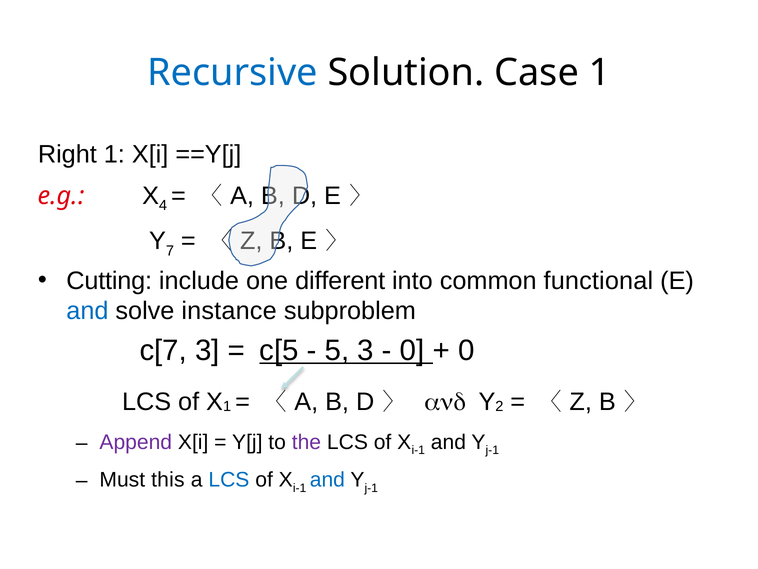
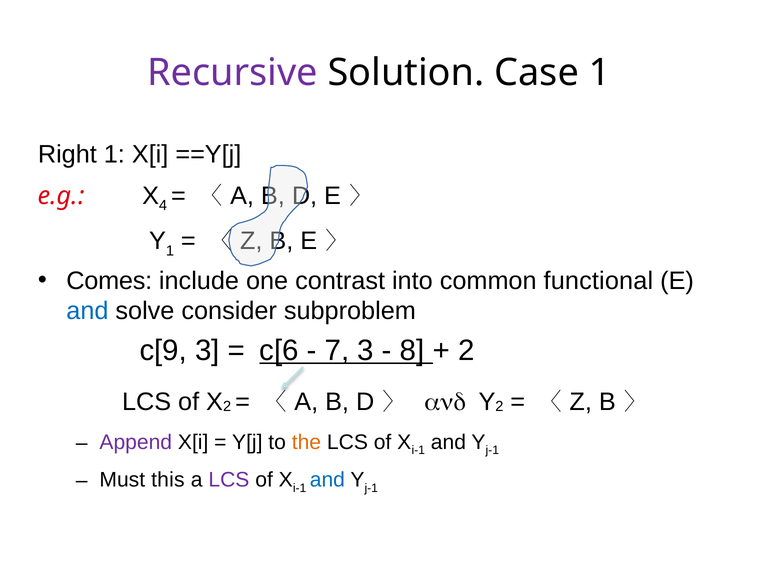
Recursive colour: blue -> purple
7 at (170, 251): 7 -> 1
Cutting: Cutting -> Comes
different: different -> contrast
instance: instance -> consider
c[7: c[7 -> c[9
c[5: c[5 -> c[6
5: 5 -> 7
0 at (412, 350): 0 -> 8
0 at (466, 350): 0 -> 2
1 at (227, 406): 1 -> 2
the colour: purple -> orange
LCS at (229, 479) colour: blue -> purple
